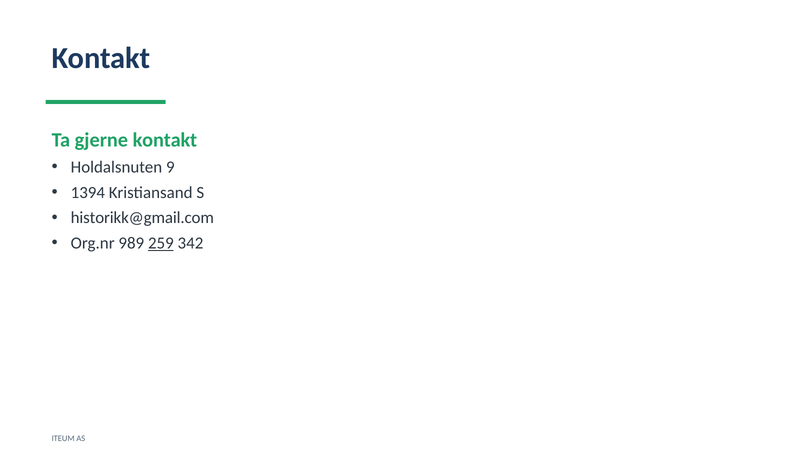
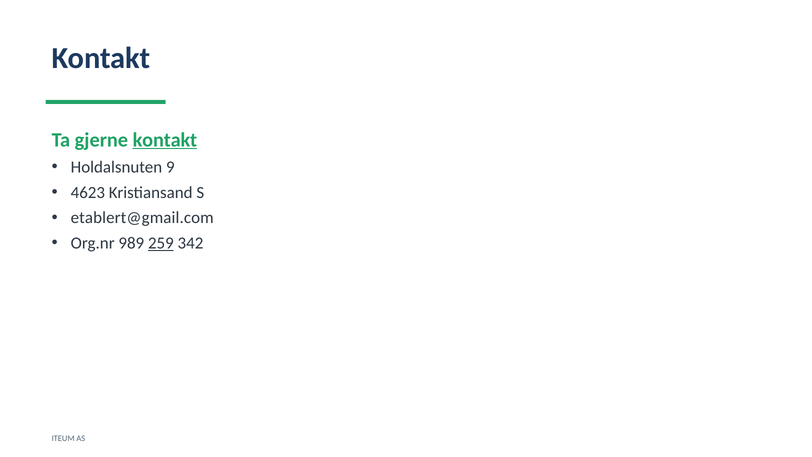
kontakt at (165, 140) underline: none -> present
1394: 1394 -> 4623
historikk@gmail.com: historikk@gmail.com -> etablert@gmail.com
